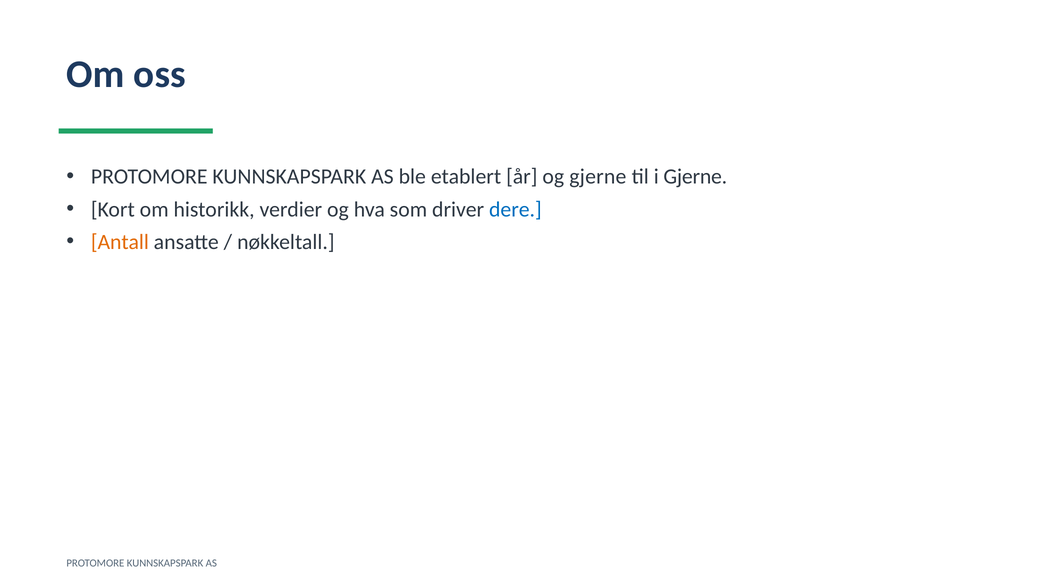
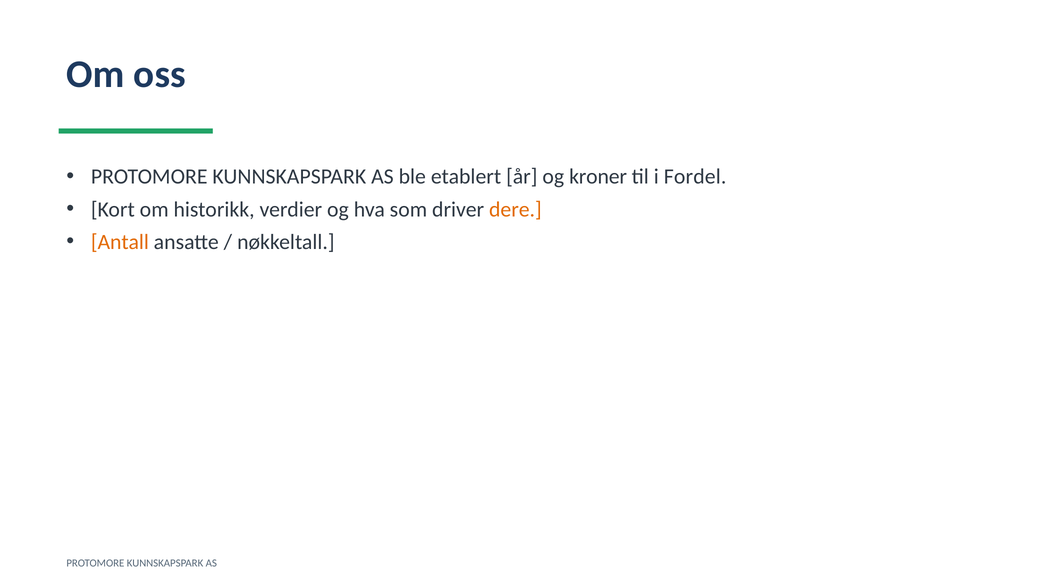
og gjerne: gjerne -> kroner
i Gjerne: Gjerne -> Fordel
dere colour: blue -> orange
